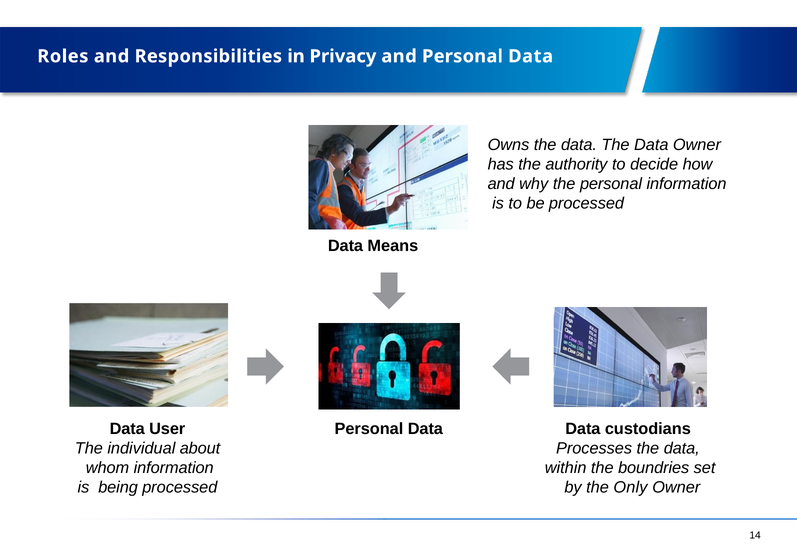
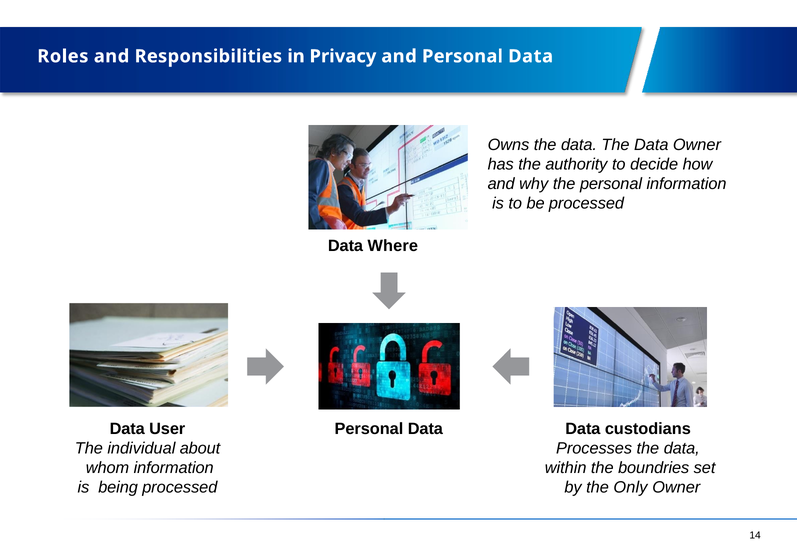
Means: Means -> Where
